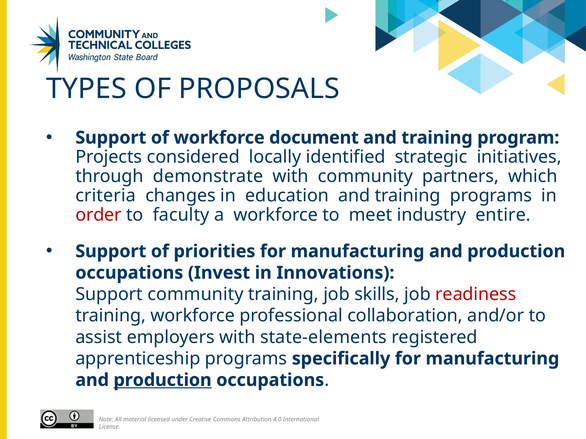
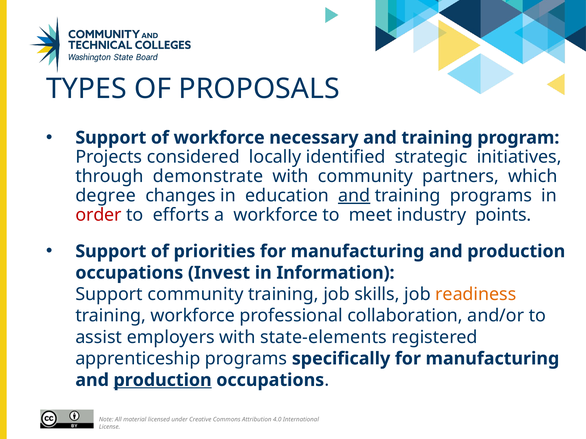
document: document -> necessary
criteria: criteria -> degree
and at (354, 196) underline: none -> present
faculty: faculty -> efforts
entire: entire -> points
Innovations: Innovations -> Information
readiness colour: red -> orange
